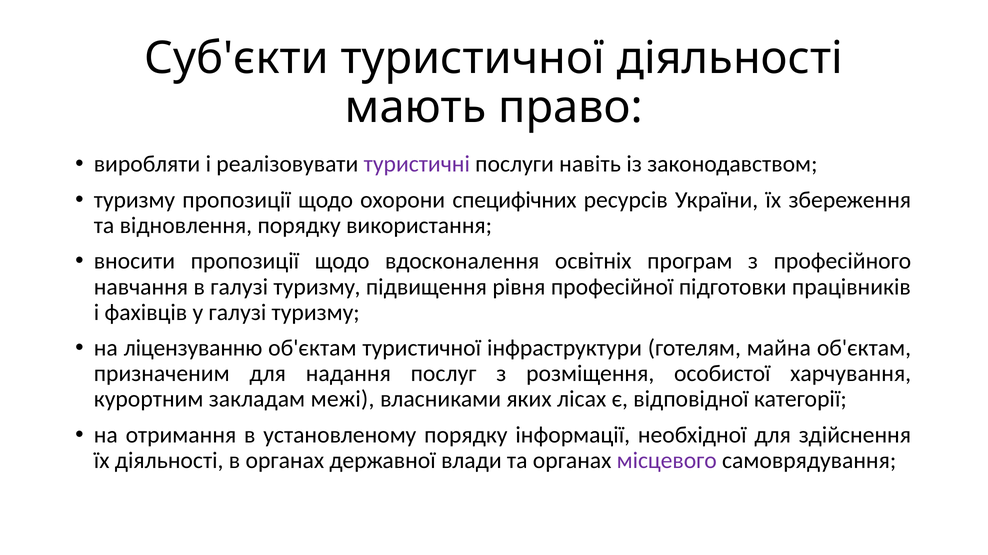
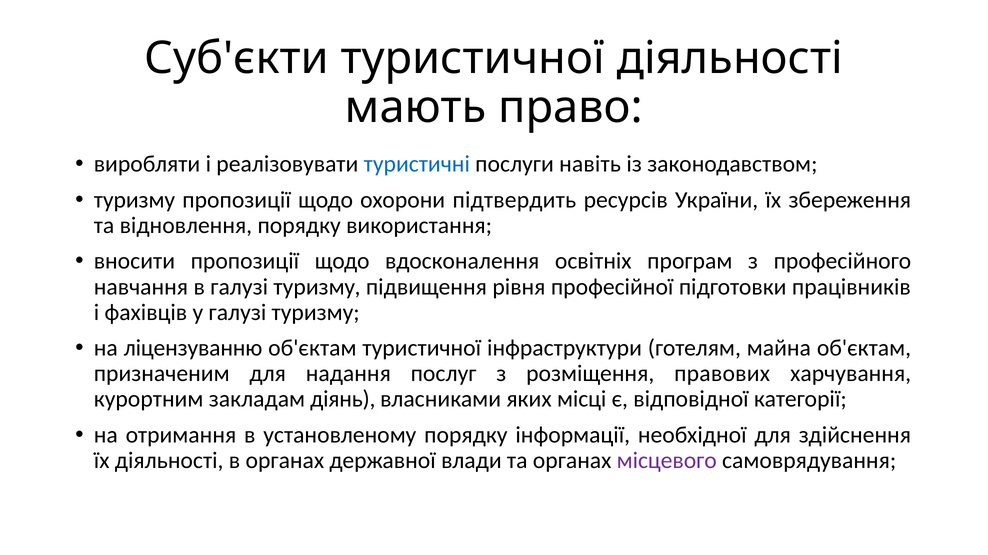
туристичні colour: purple -> blue
специфічних: специфічних -> підтвердить
особистої: особистої -> правових
межі: межі -> діянь
лісах: лісах -> місці
